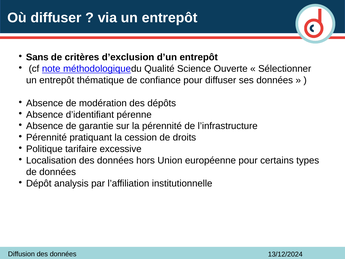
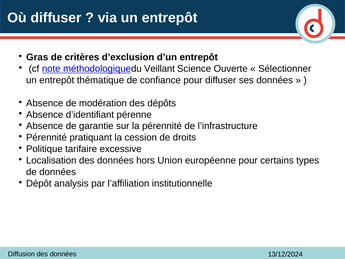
Sans: Sans -> Gras
Qualité: Qualité -> Veillant
